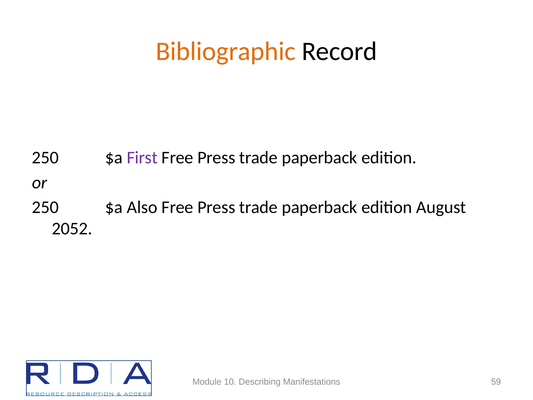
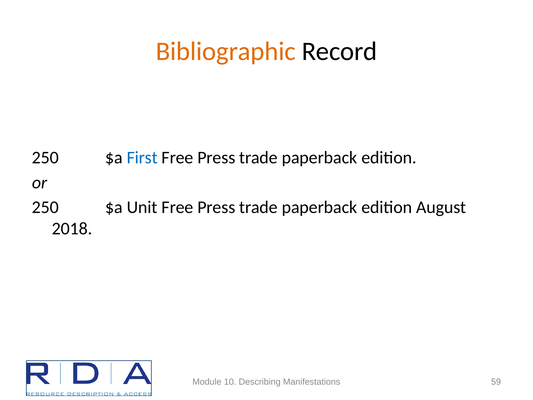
First colour: purple -> blue
Also: Also -> Unit
2052: 2052 -> 2018
